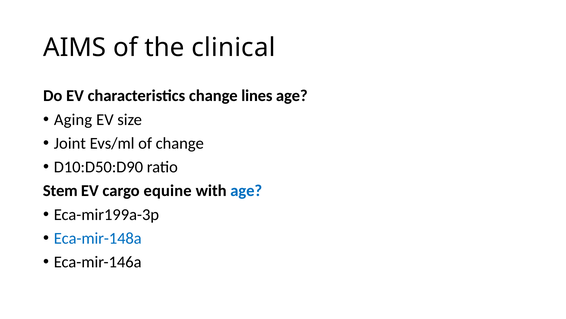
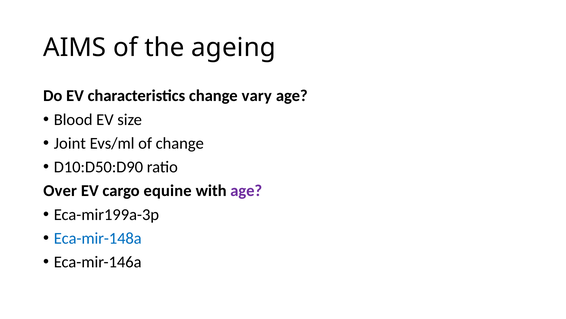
clinical: clinical -> ageing
lines: lines -> vary
Aging: Aging -> Blood
Stem: Stem -> Over
age at (246, 190) colour: blue -> purple
